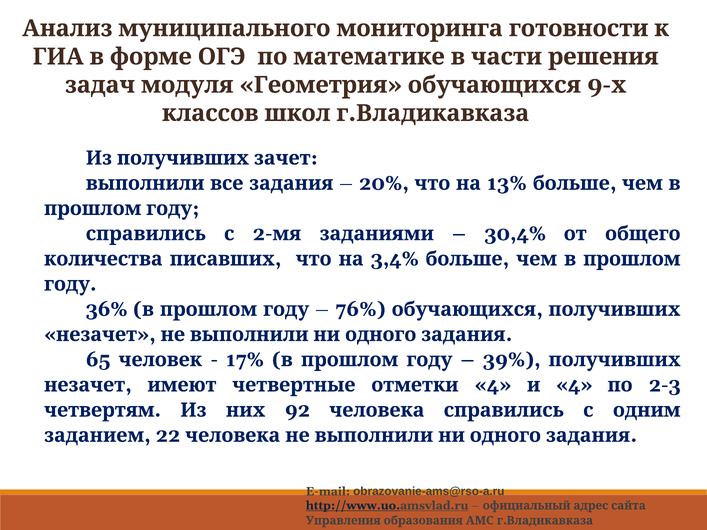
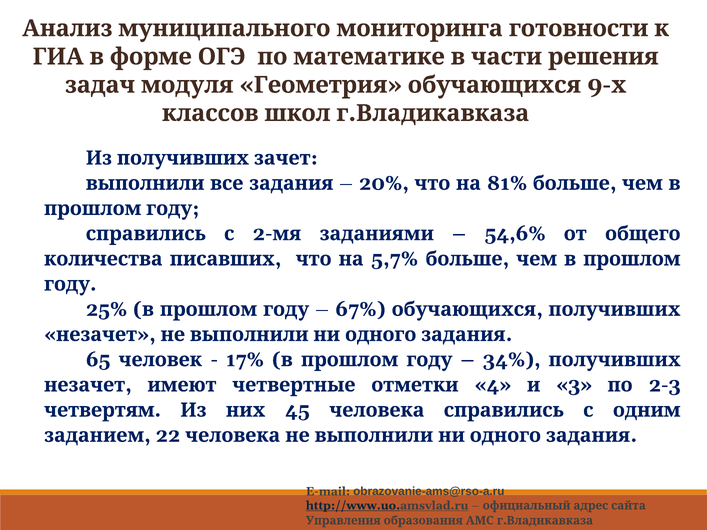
13%: 13% -> 81%
30,4%: 30,4% -> 54,6%
3,4%: 3,4% -> 5,7%
36%: 36% -> 25%
76%: 76% -> 67%
39%: 39% -> 34%
4 4: 4 -> 3
92: 92 -> 45
